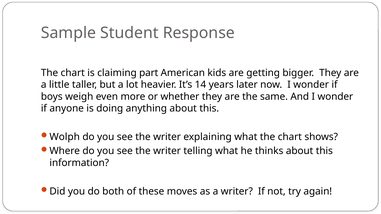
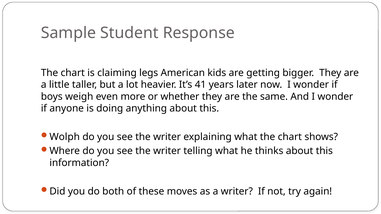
part: part -> legs
14: 14 -> 41
